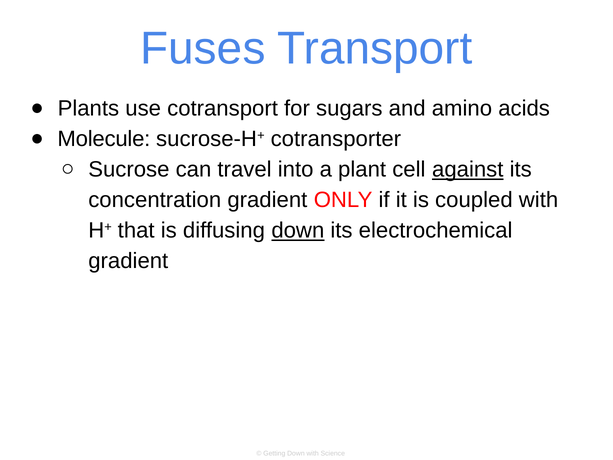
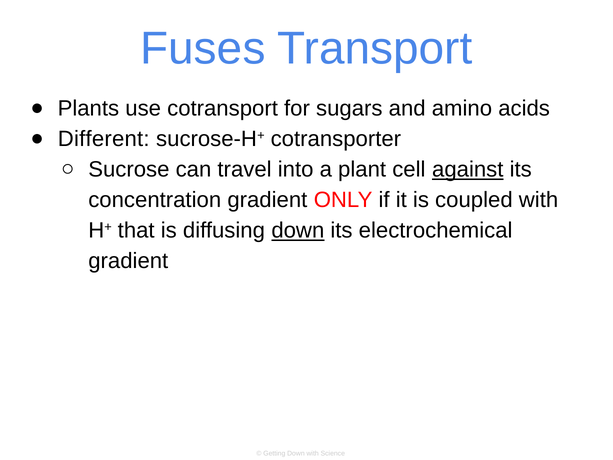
Molecule: Molecule -> Different
